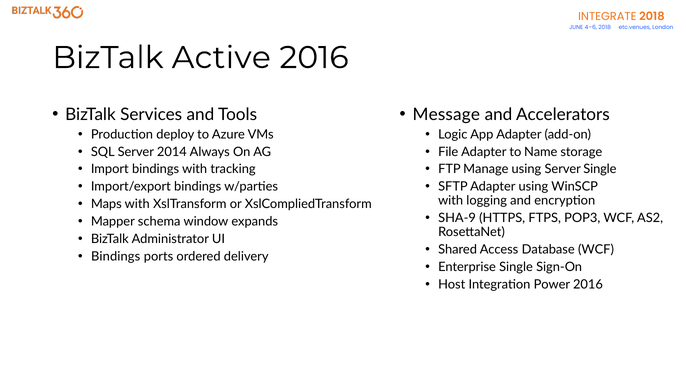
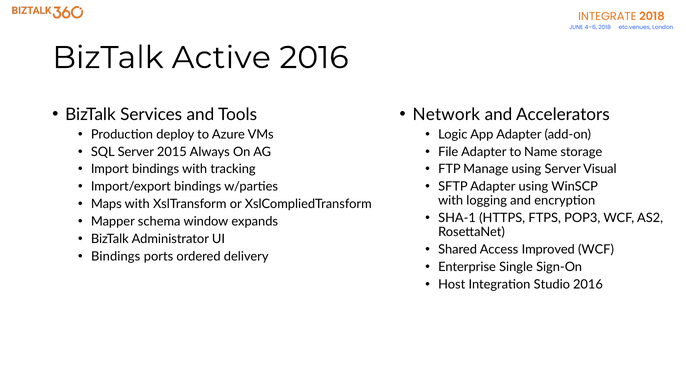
Message: Message -> Network
2014: 2014 -> 2015
Server Single: Single -> Visual
SHA-9: SHA-9 -> SHA-1
Database: Database -> Improved
Power: Power -> Studio
